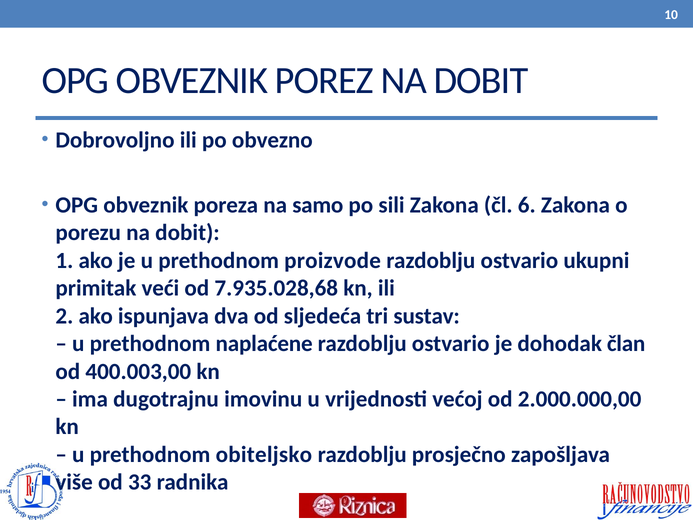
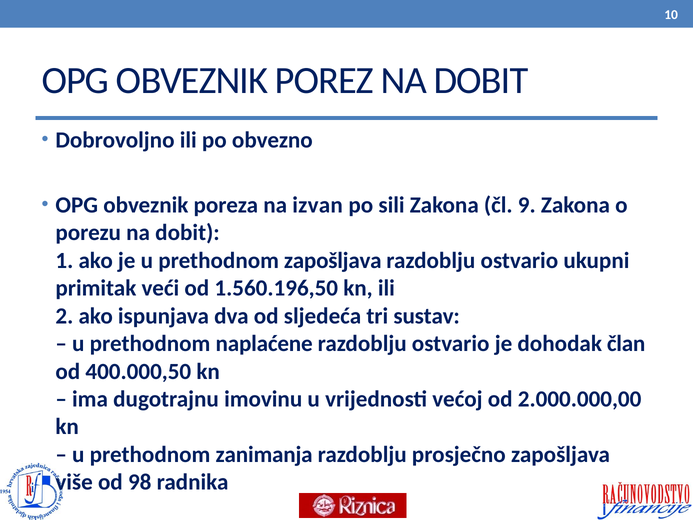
samo: samo -> izvan
6: 6 -> 9
prethodnom proizvode: proizvode -> zapošljava
7.935.028,68: 7.935.028,68 -> 1.560.196,50
400.003,00: 400.003,00 -> 400.000,50
obiteljsko: obiteljsko -> zanimanja
33: 33 -> 98
